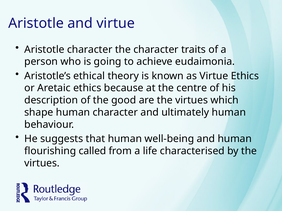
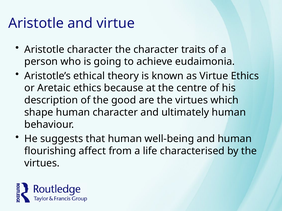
called: called -> affect
